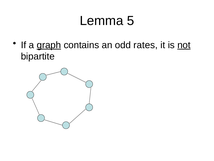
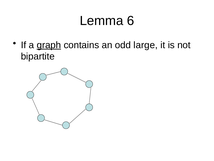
5: 5 -> 6
rates: rates -> large
not underline: present -> none
